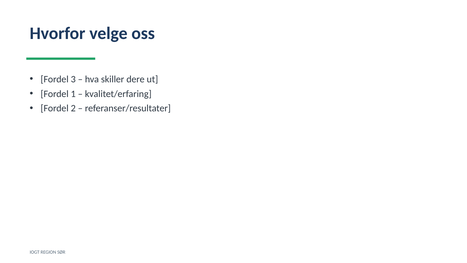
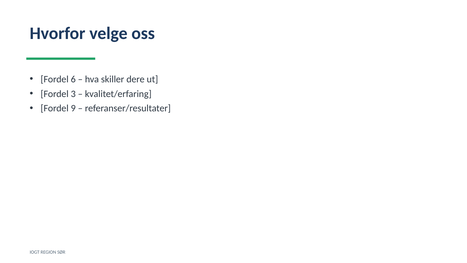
3: 3 -> 6
1: 1 -> 3
2: 2 -> 9
